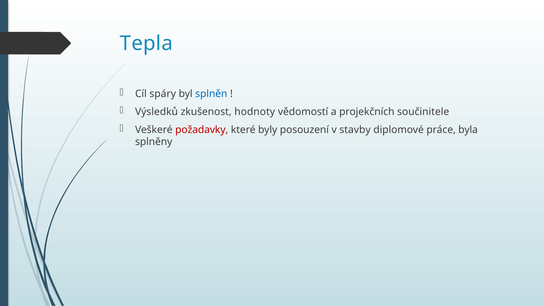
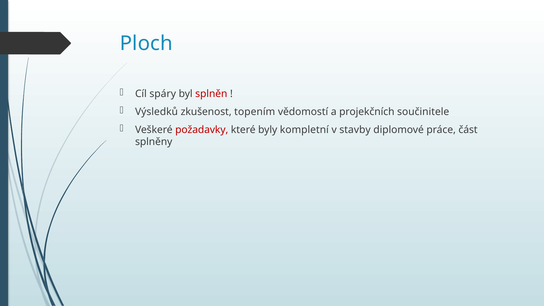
Tepla: Tepla -> Ploch
splněn colour: blue -> red
hodnoty: hodnoty -> topením
posouzení: posouzení -> kompletní
byla: byla -> část
